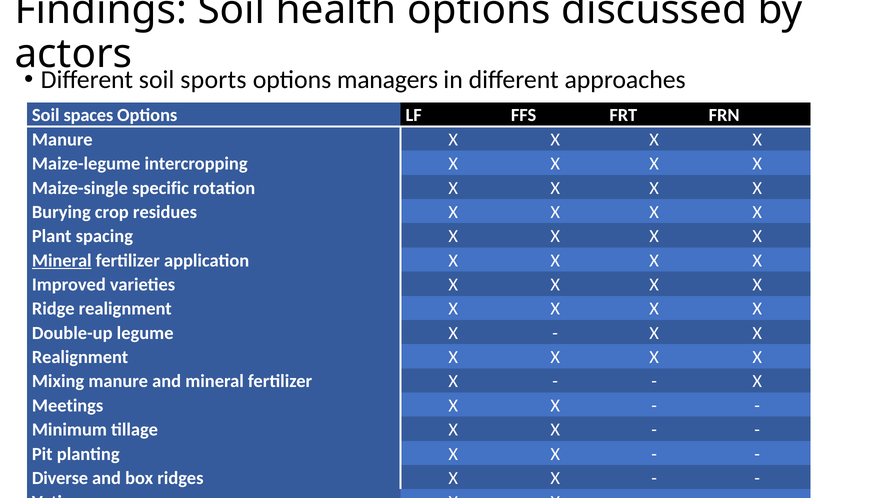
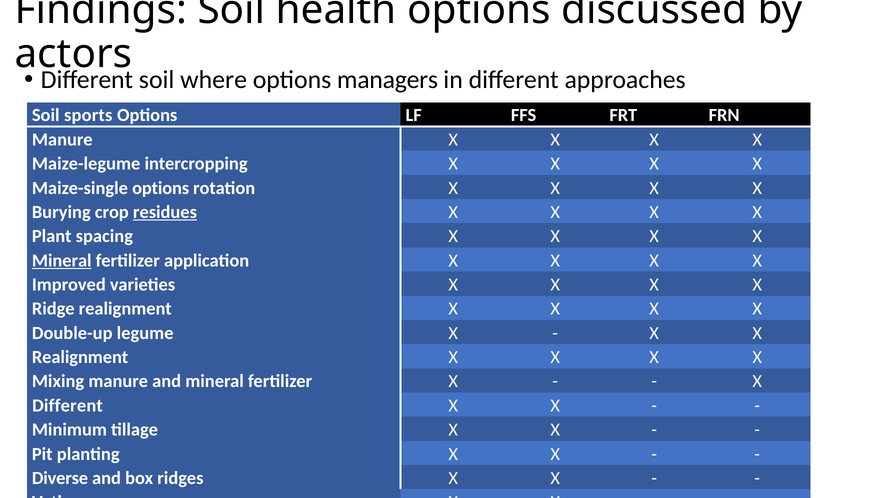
sports: sports -> where
spaces: spaces -> sports
Maize-single specific: specific -> options
residues underline: none -> present
Meetings at (68, 405): Meetings -> Different
